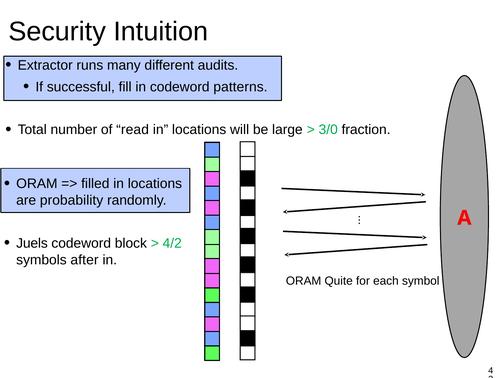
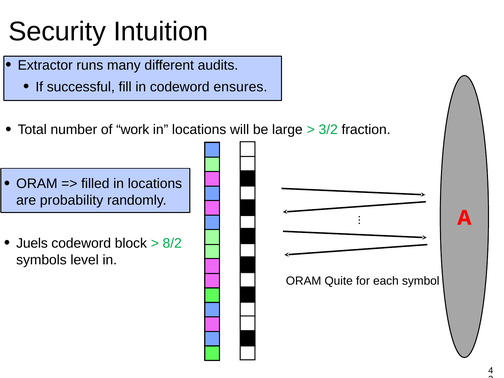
patterns: patterns -> ensures
read: read -> work
3/0: 3/0 -> 3/2
4/2: 4/2 -> 8/2
after: after -> level
